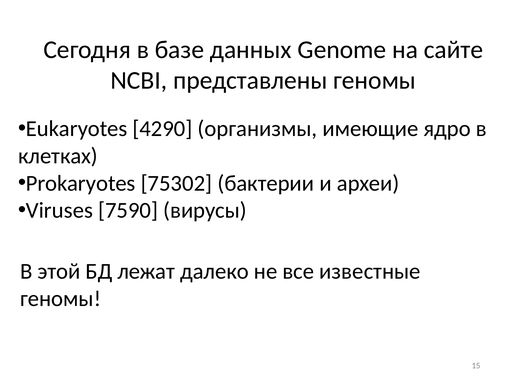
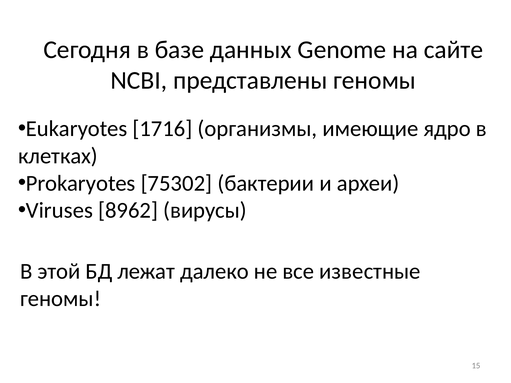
4290: 4290 -> 1716
7590: 7590 -> 8962
